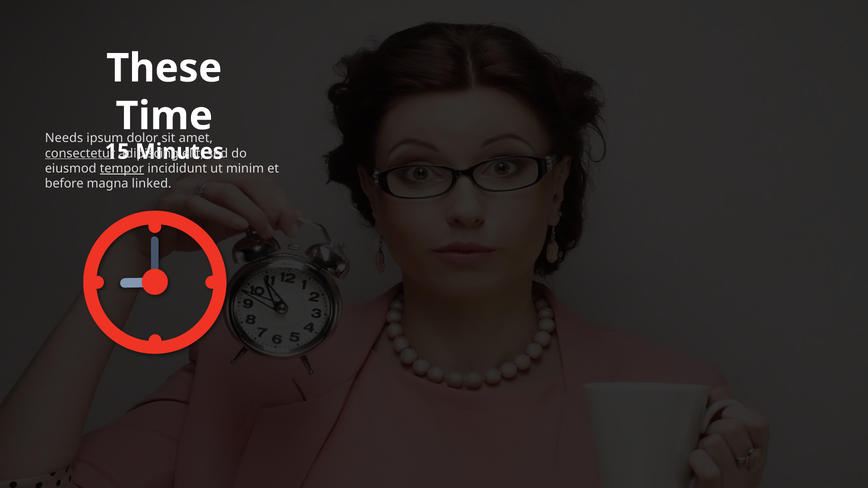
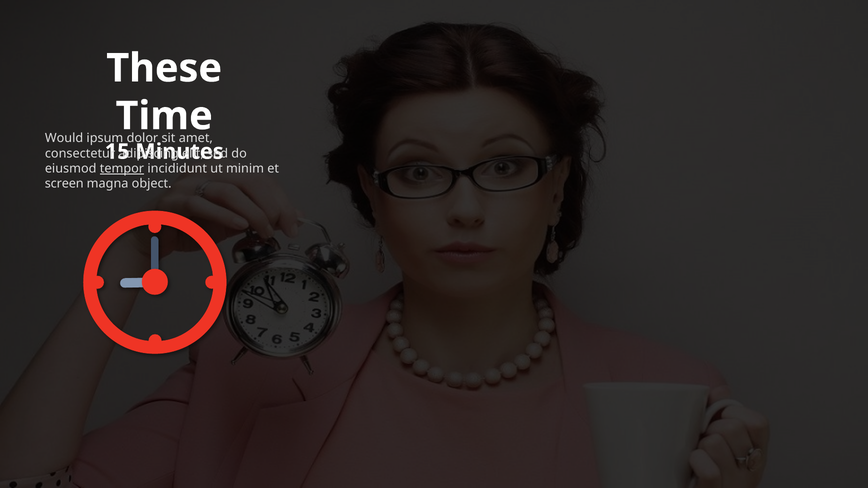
Needs: Needs -> Would
consectetur underline: present -> none
before: before -> screen
linked: linked -> object
